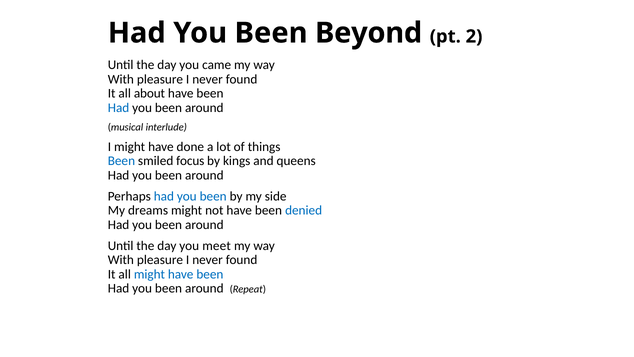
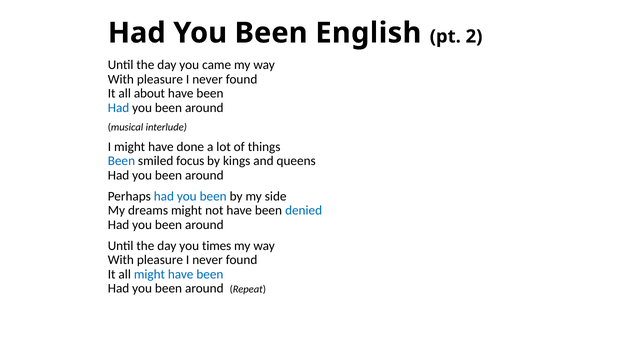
Beyond: Beyond -> English
meet: meet -> times
